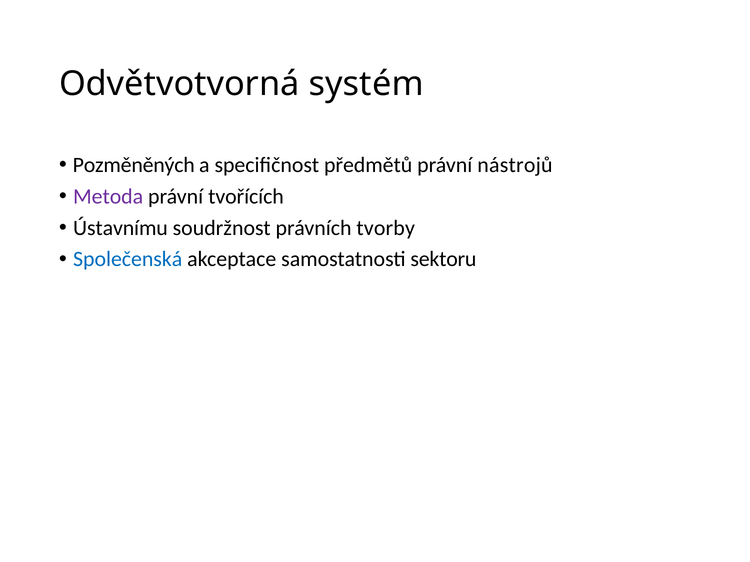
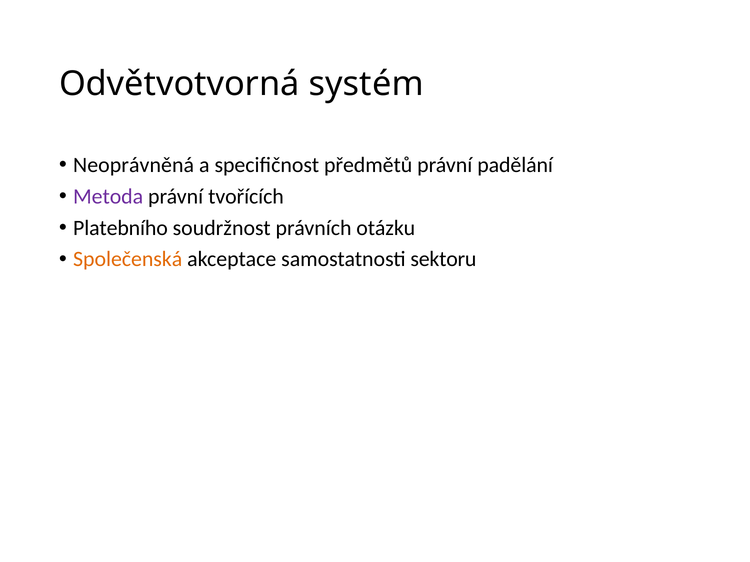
Pozměněných: Pozměněných -> Neoprávněná
nástrojů: nástrojů -> padělání
Ústavnímu: Ústavnímu -> Platebního
tvorby: tvorby -> otázku
Společenská colour: blue -> orange
